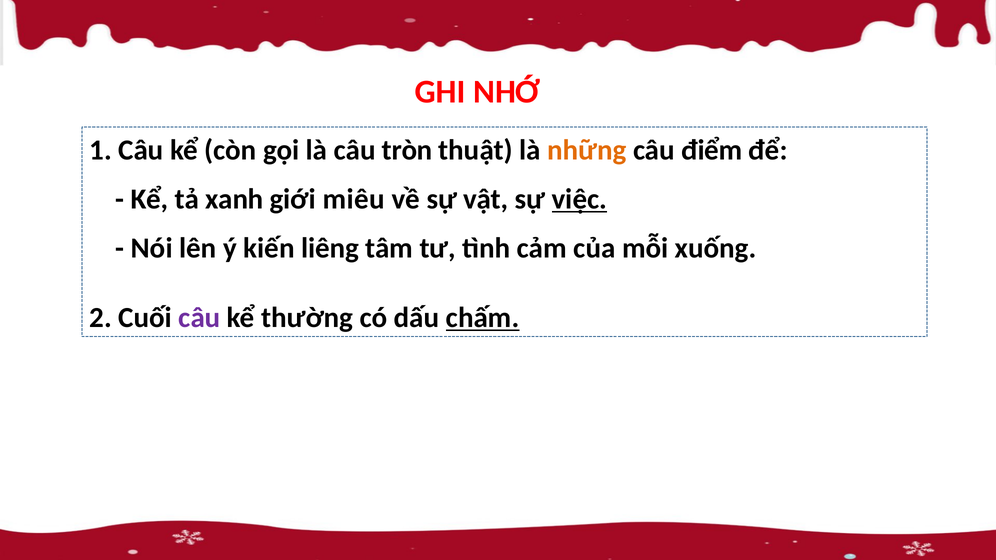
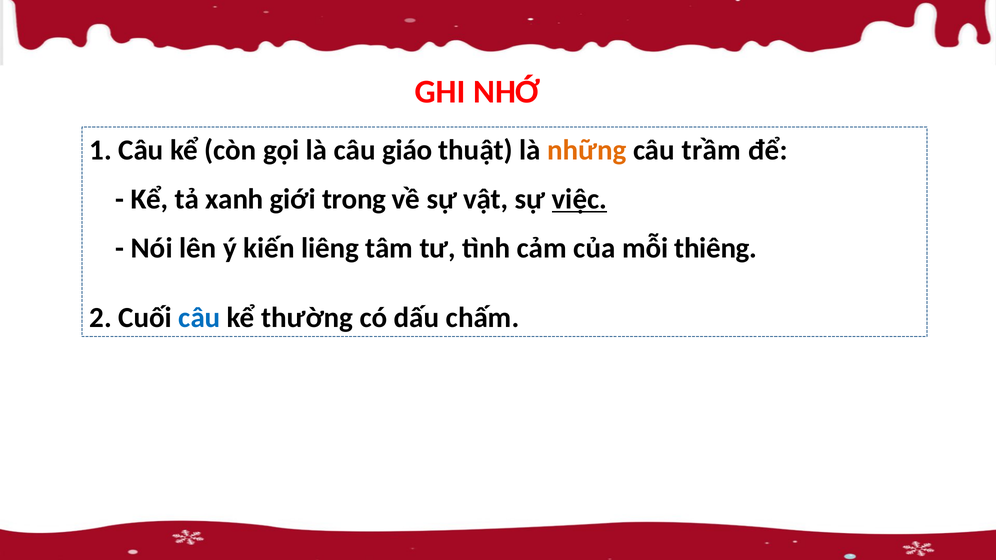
tròn: tròn -> giáo
điểm: điểm -> trầm
miêu: miêu -> trong
xuống: xuống -> thiêng
câu at (199, 318) colour: purple -> blue
chấm underline: present -> none
